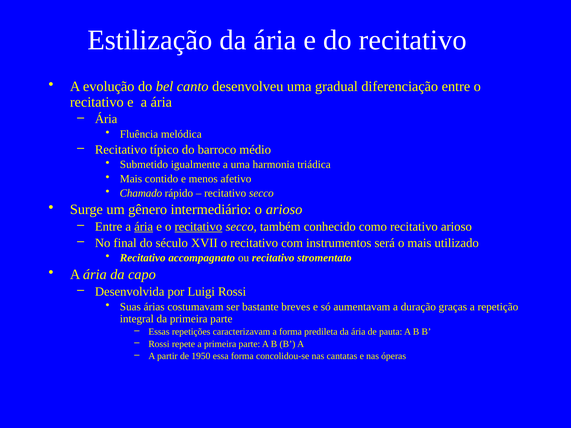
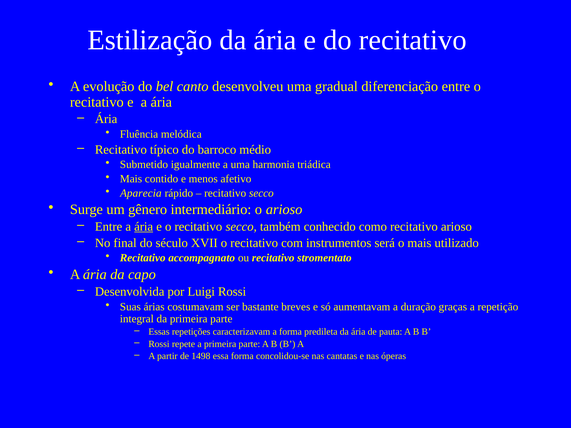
Chamado: Chamado -> Aparecia
recitativo at (198, 227) underline: present -> none
1950: 1950 -> 1498
